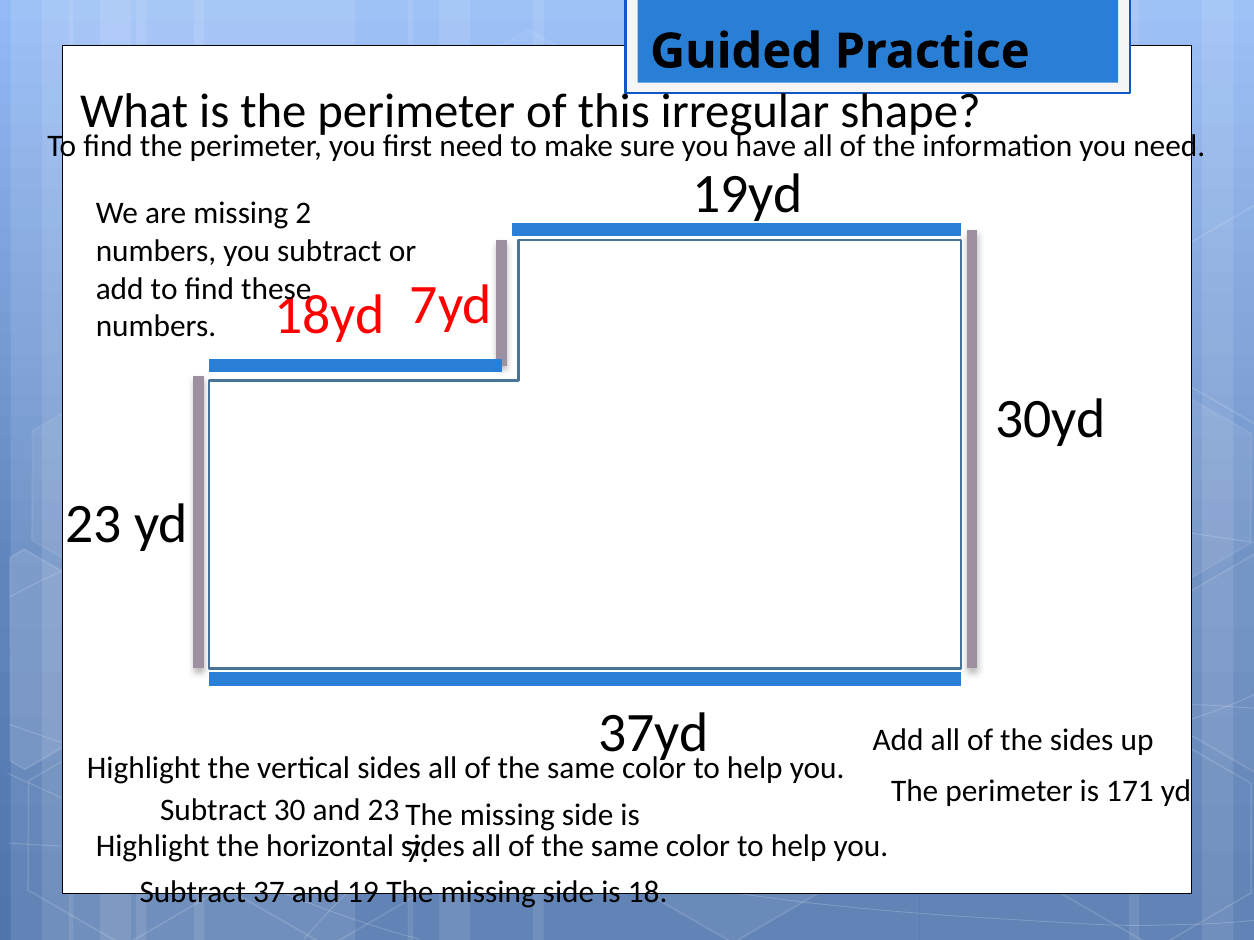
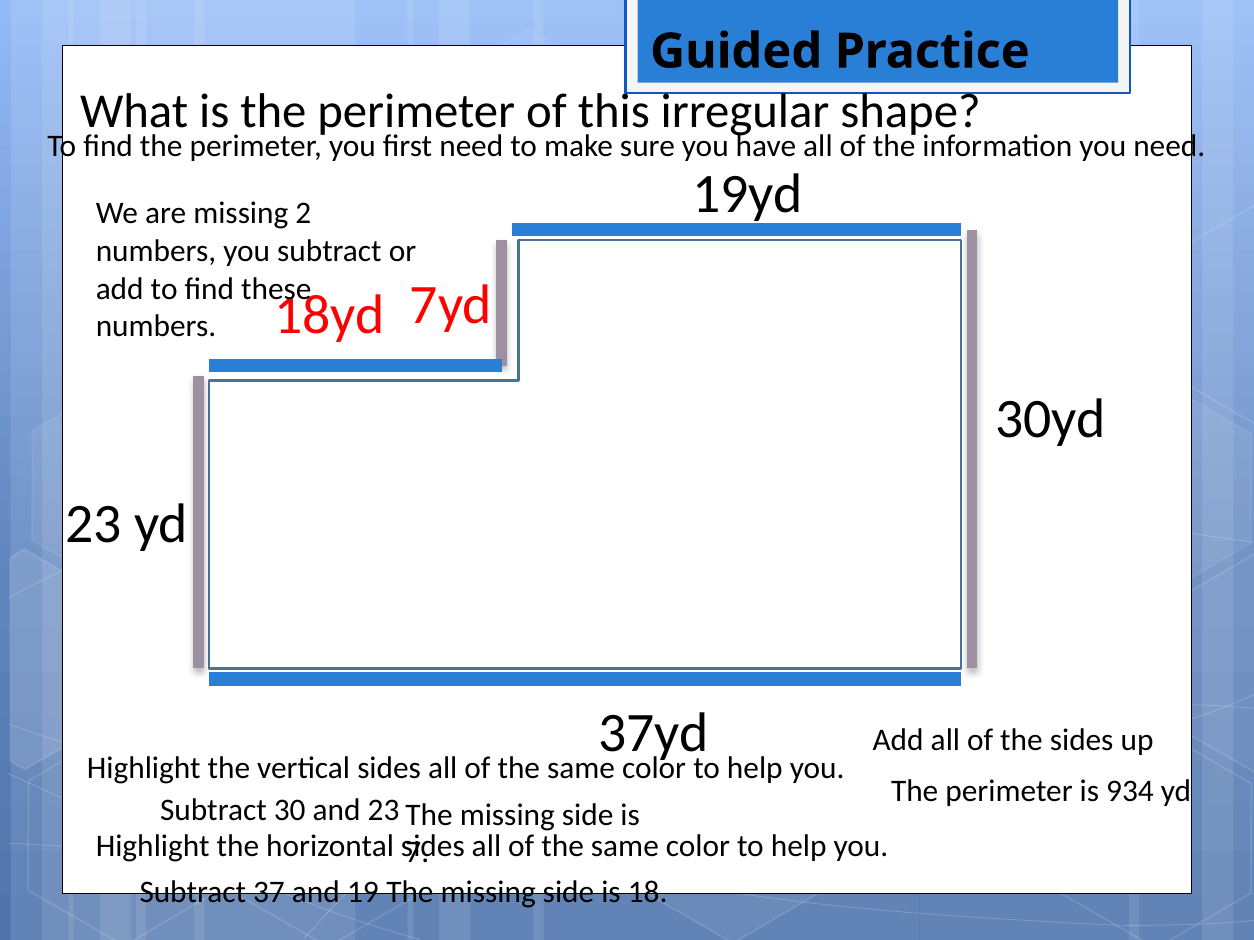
171: 171 -> 934
